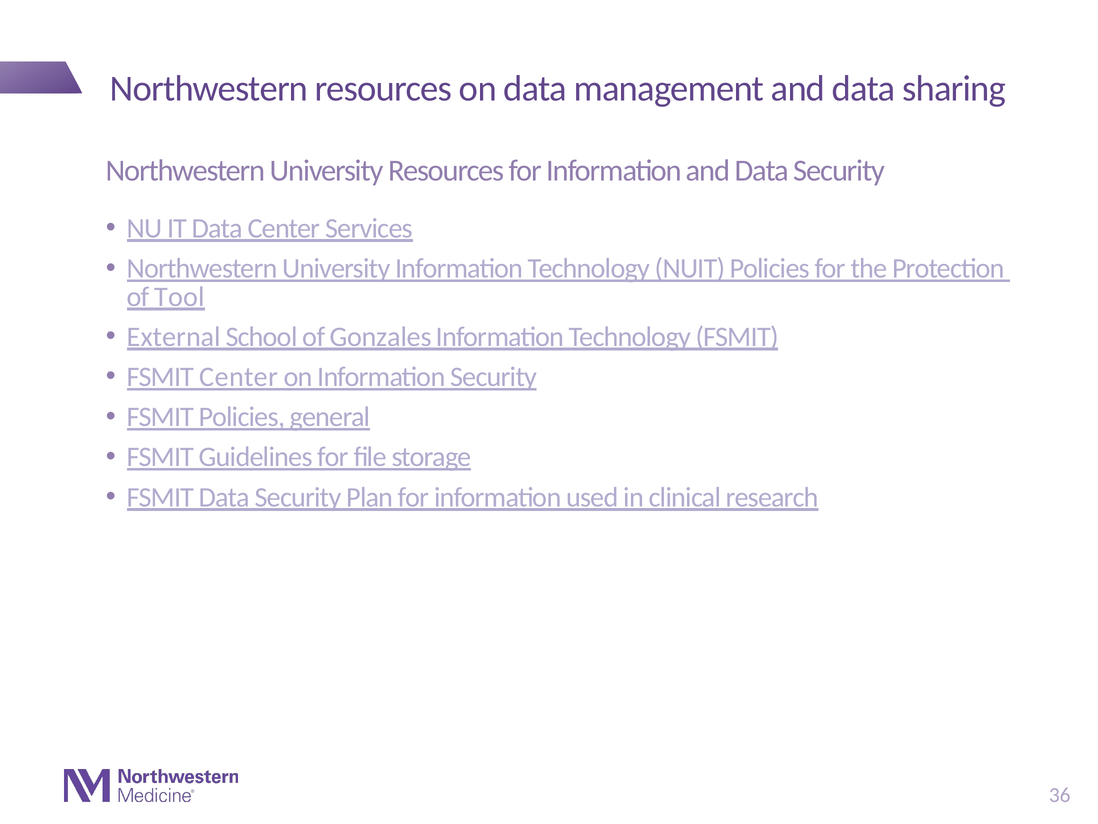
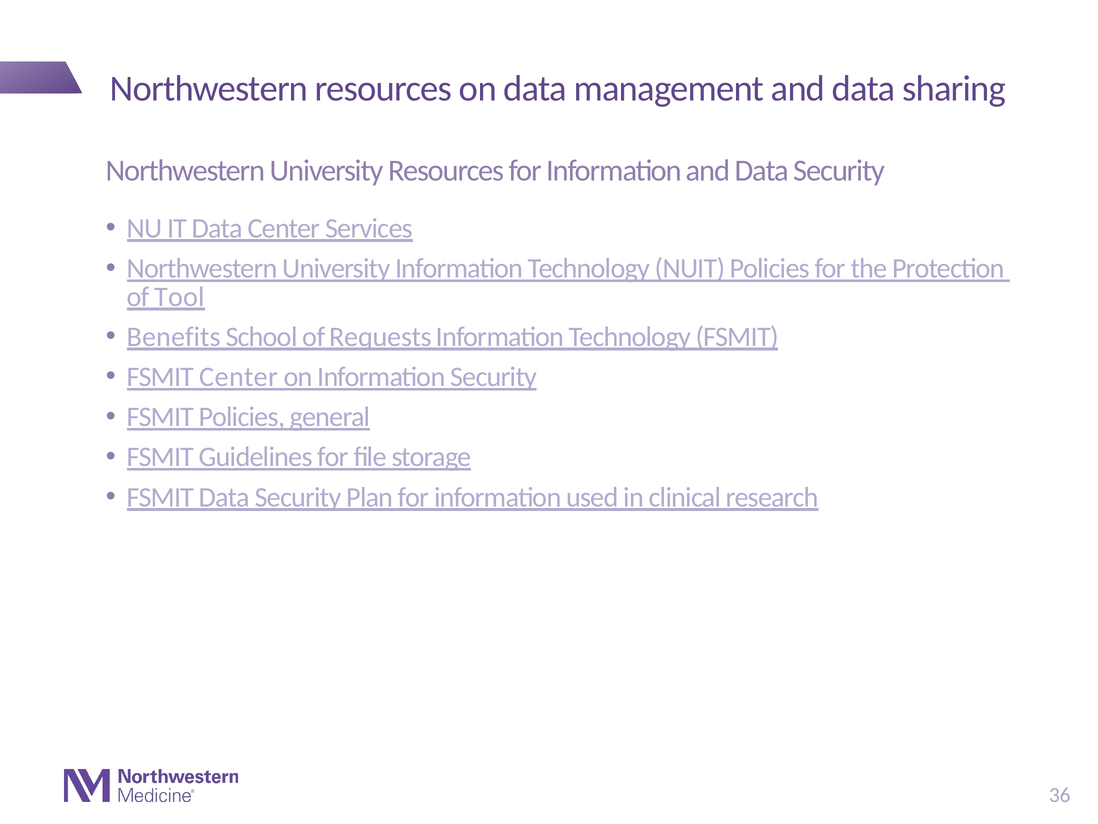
External: External -> Benefits
Gonzales: Gonzales -> Requests
